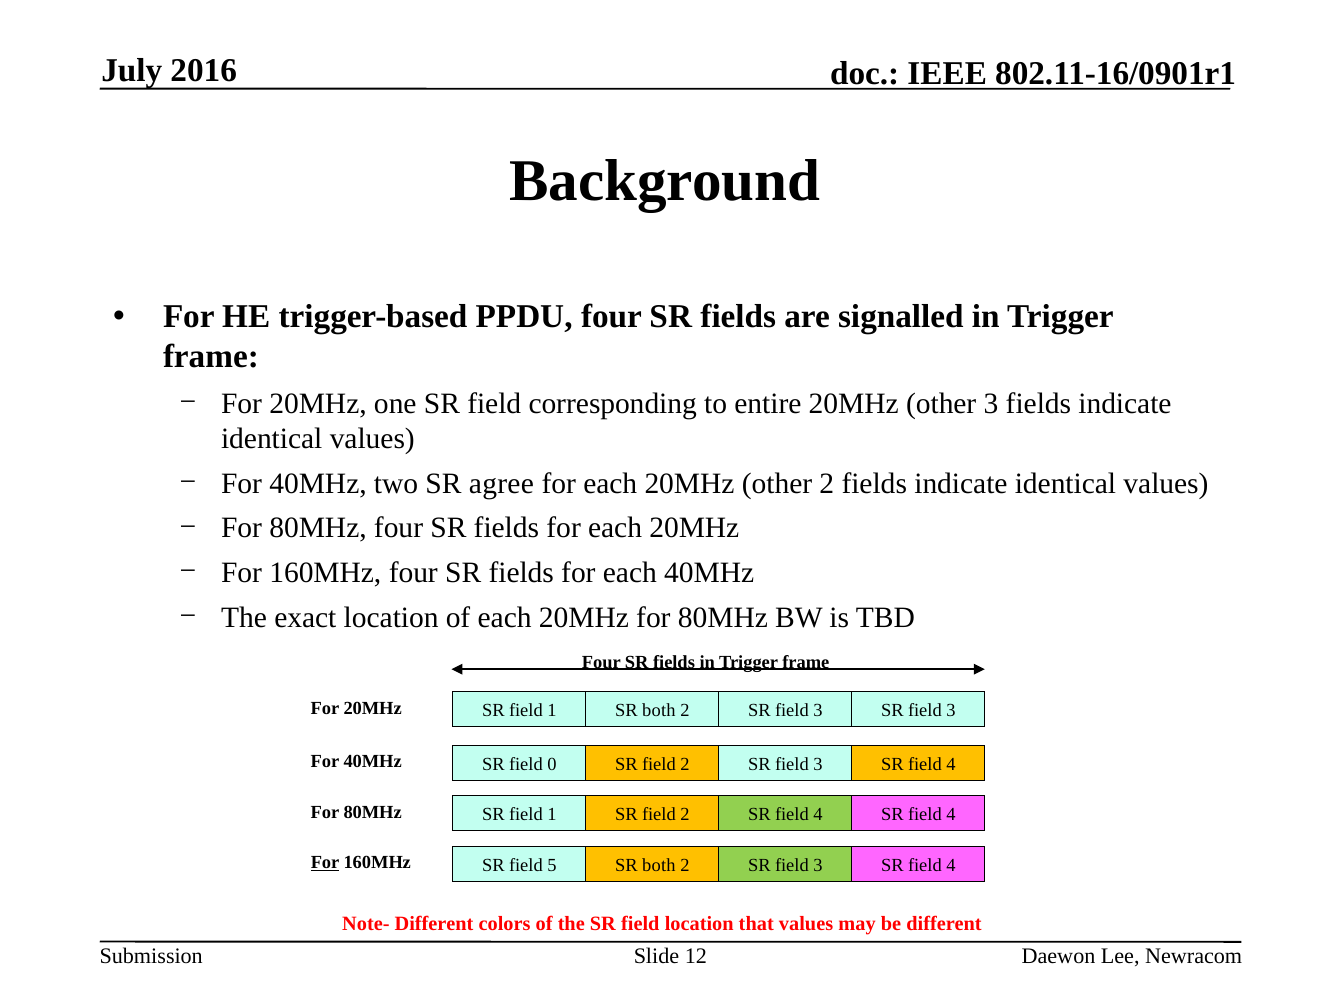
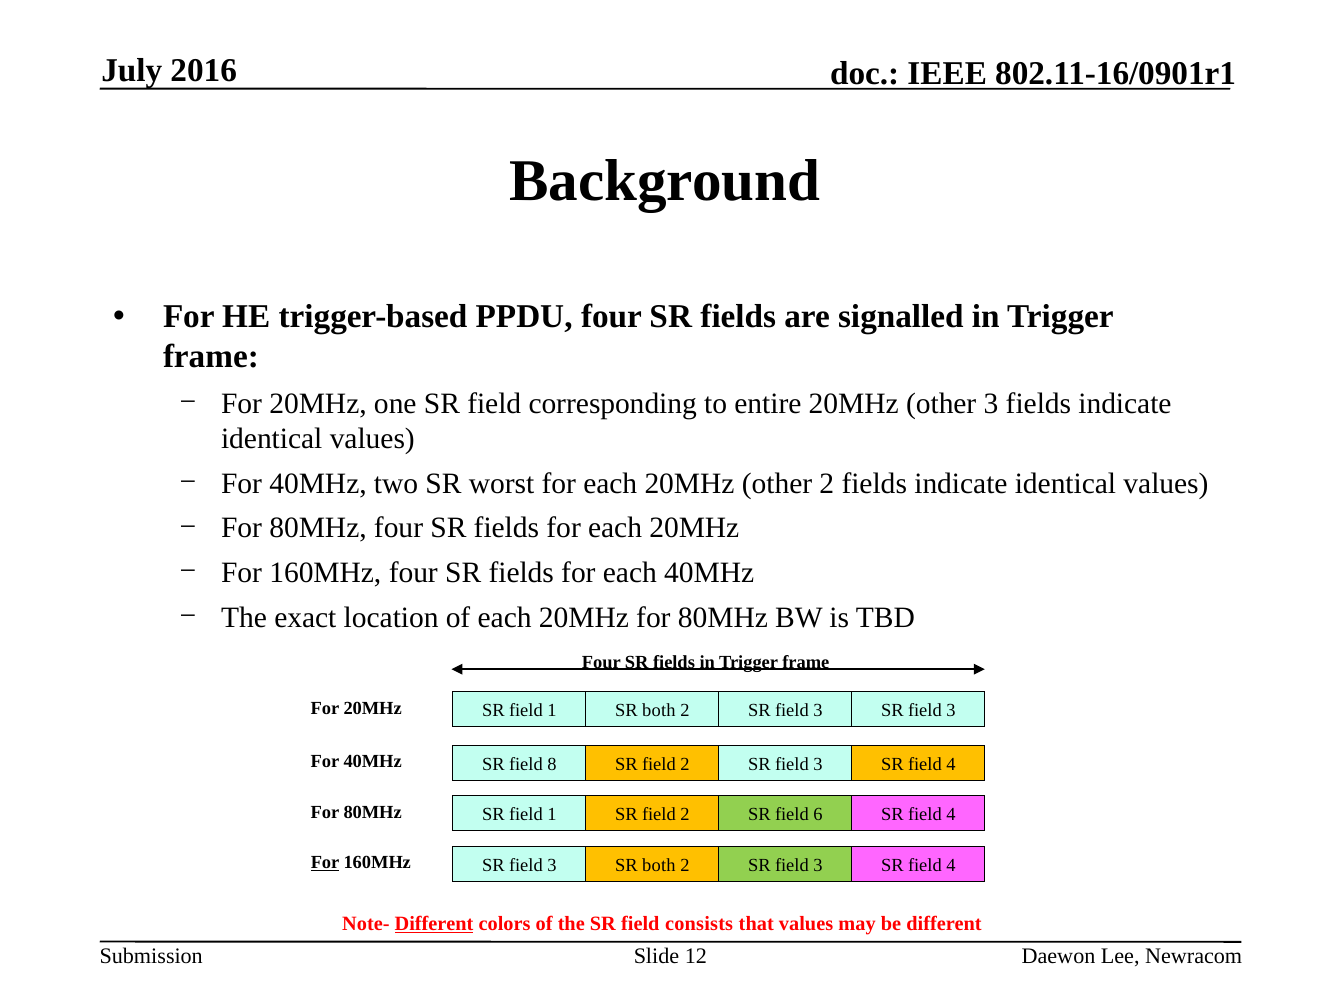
agree: agree -> worst
0: 0 -> 8
2 SR field 4: 4 -> 6
5 at (552, 866): 5 -> 3
Different at (434, 924) underline: none -> present
field location: location -> consists
